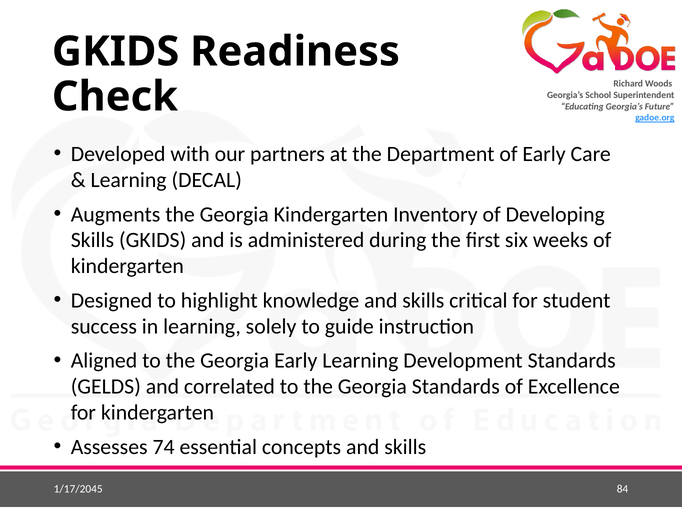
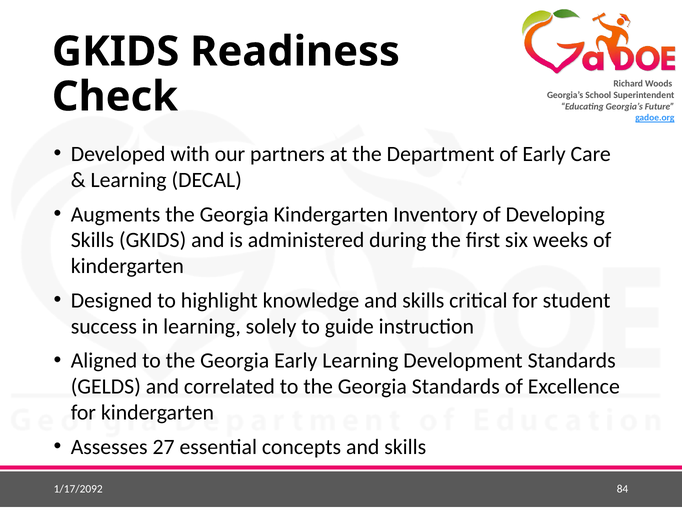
74: 74 -> 27
1/17/2045: 1/17/2045 -> 1/17/2092
